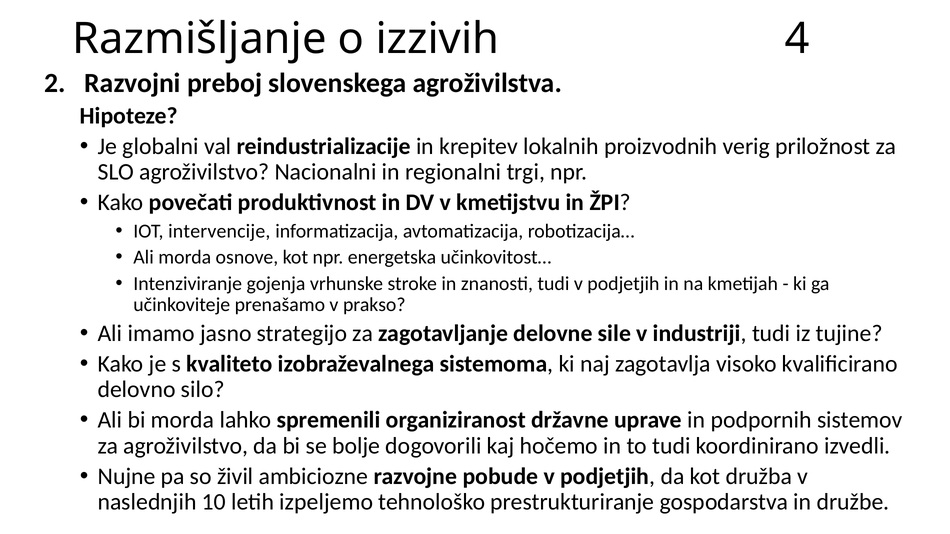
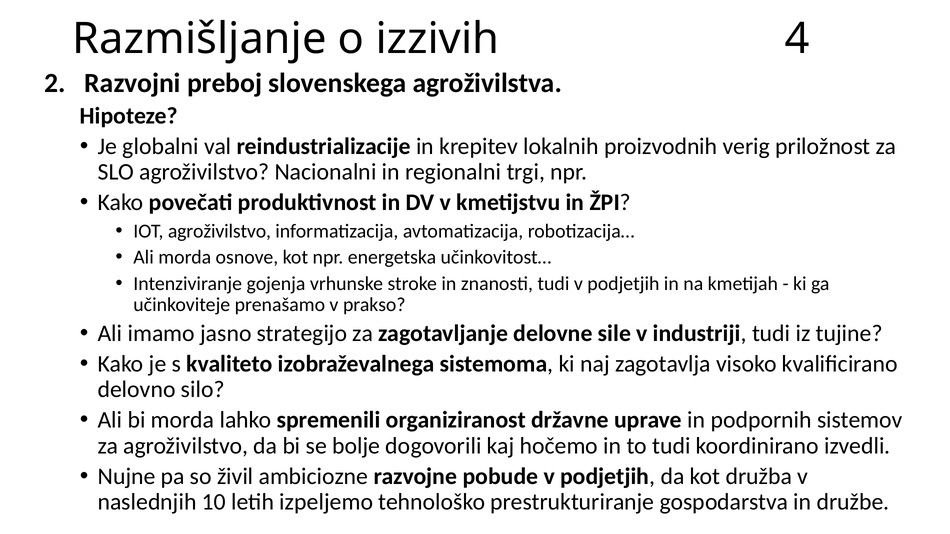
IOT intervencije: intervencije -> agroživilstvo
